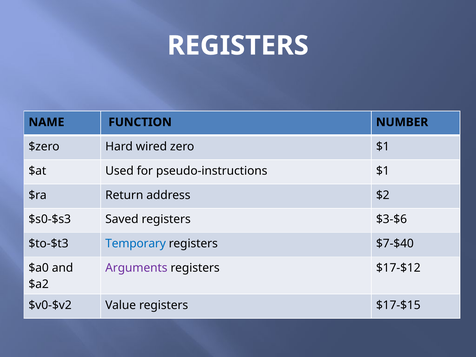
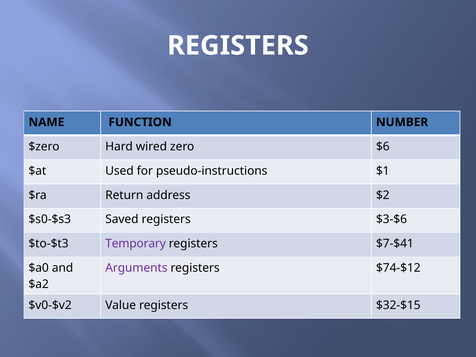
zero $1: $1 -> $6
Temporary colour: blue -> purple
$7-$40: $7-$40 -> $7-$41
$17-$12: $17-$12 -> $74-$12
$17-$15: $17-$15 -> $32-$15
